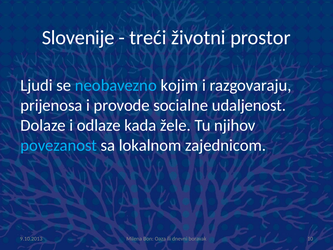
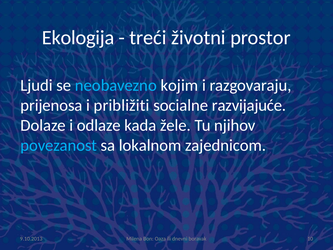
Slovenije: Slovenije -> Ekologija
provode: provode -> približiti
udaljenost: udaljenost -> razvijajuće
